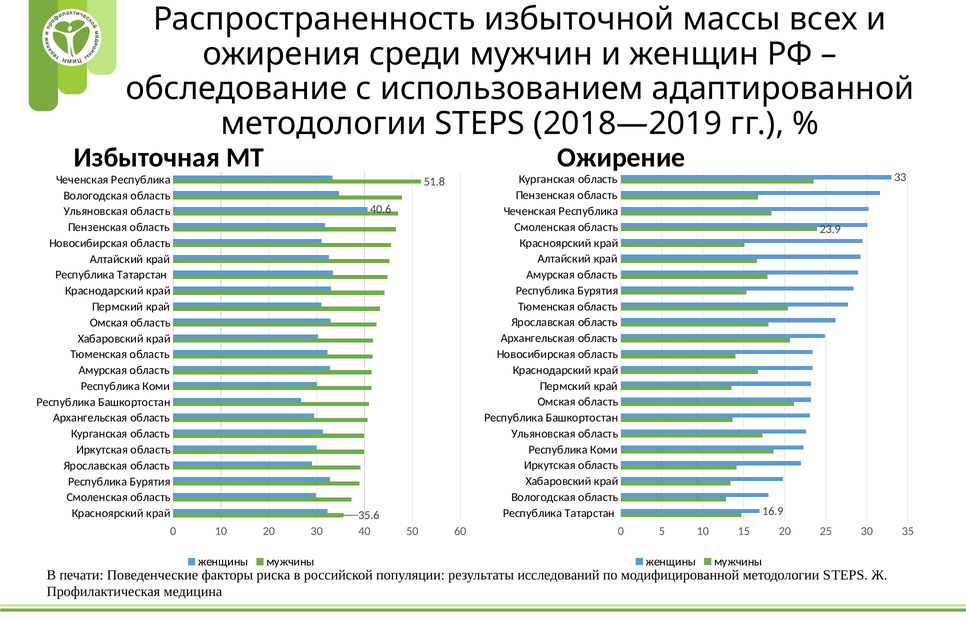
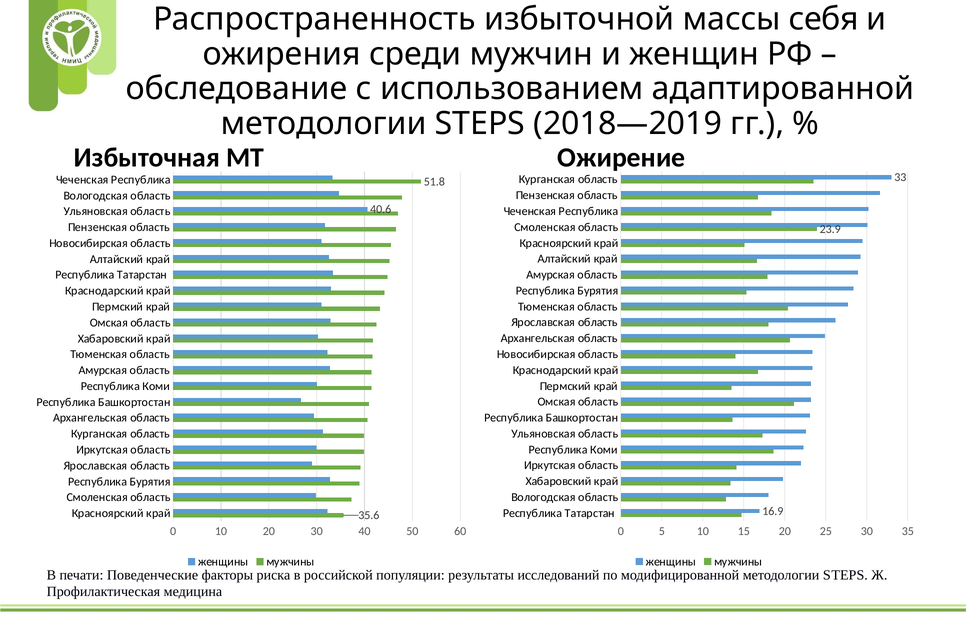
всех: всех -> себя
